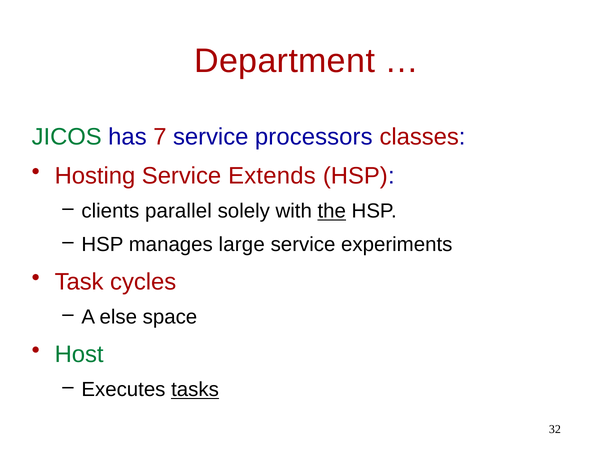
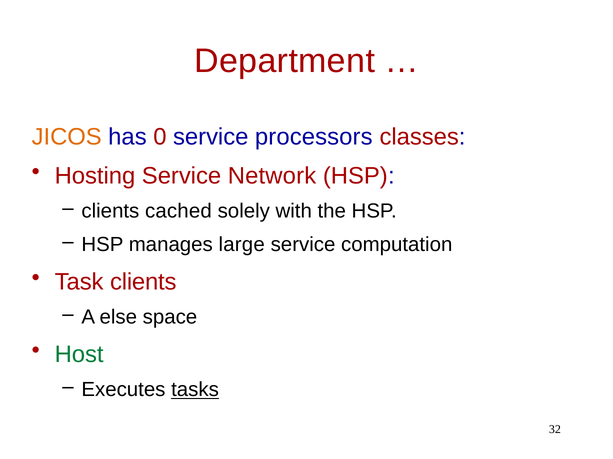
JICOS colour: green -> orange
7: 7 -> 0
Extends: Extends -> Network
parallel: parallel -> cached
the underline: present -> none
experiments: experiments -> computation
Task cycles: cycles -> clients
